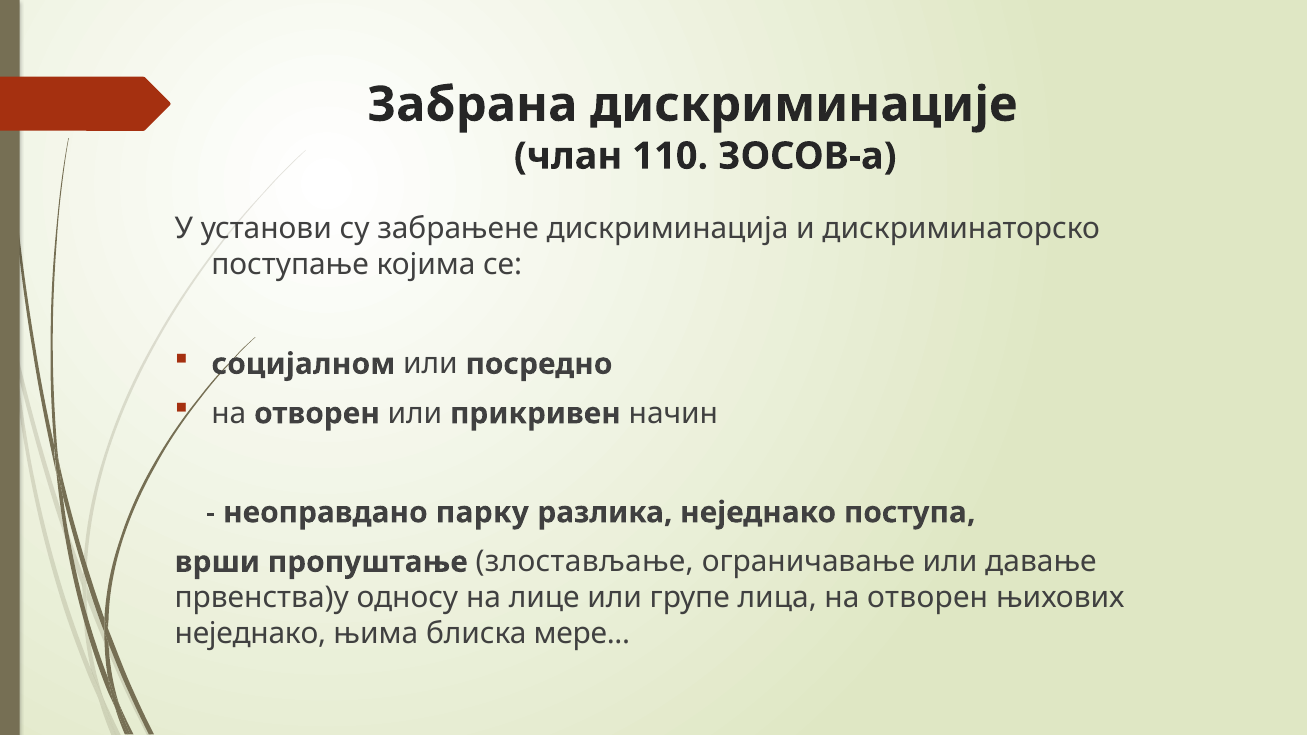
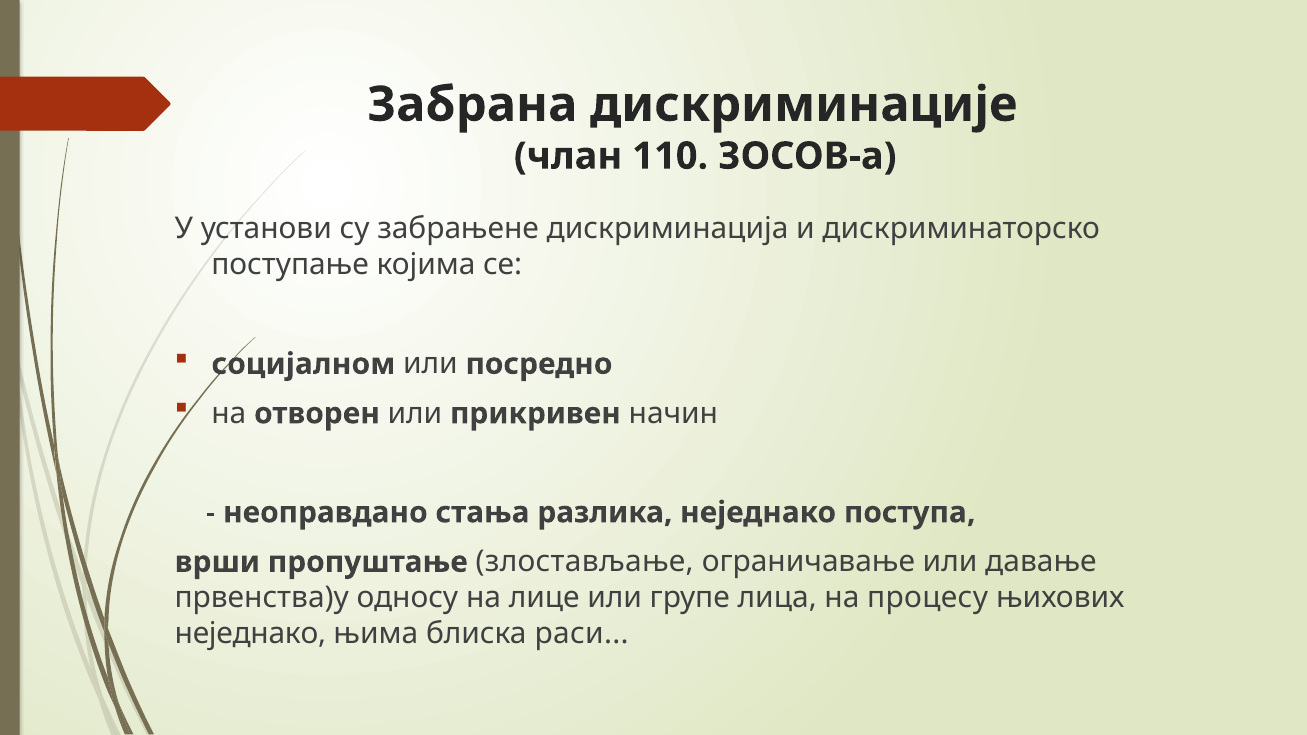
парку: парку -> стања
лица на отворен: отворен -> процесу
мере: мере -> раси
